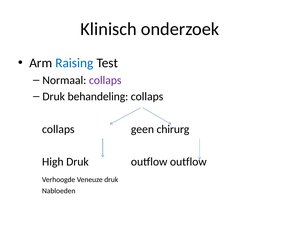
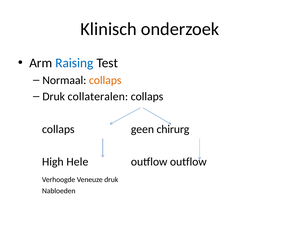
collaps at (105, 80) colour: purple -> orange
behandeling: behandeling -> collateralen
High Druk: Druk -> Hele
